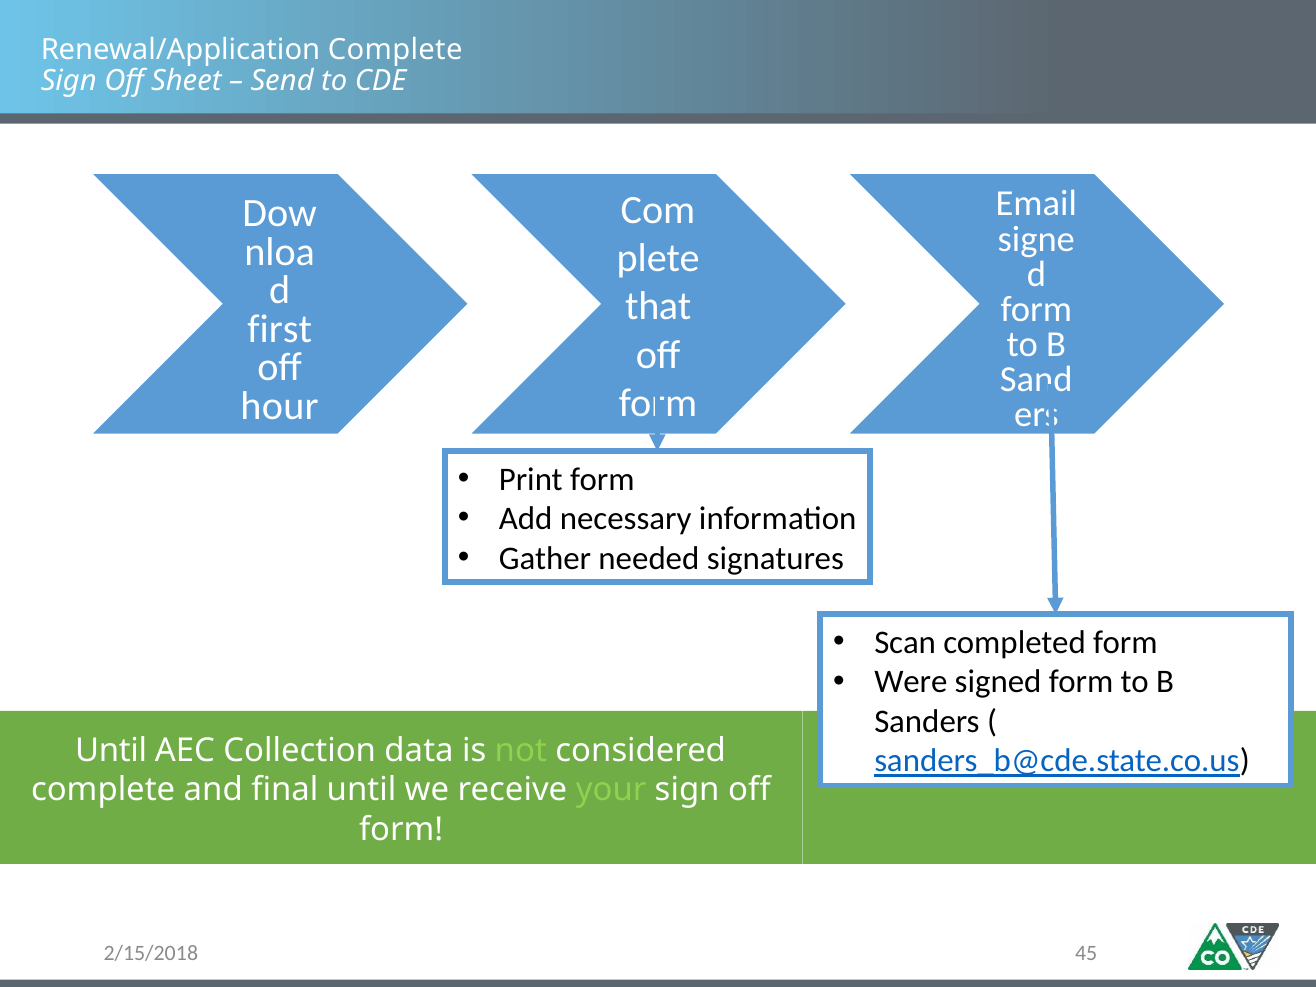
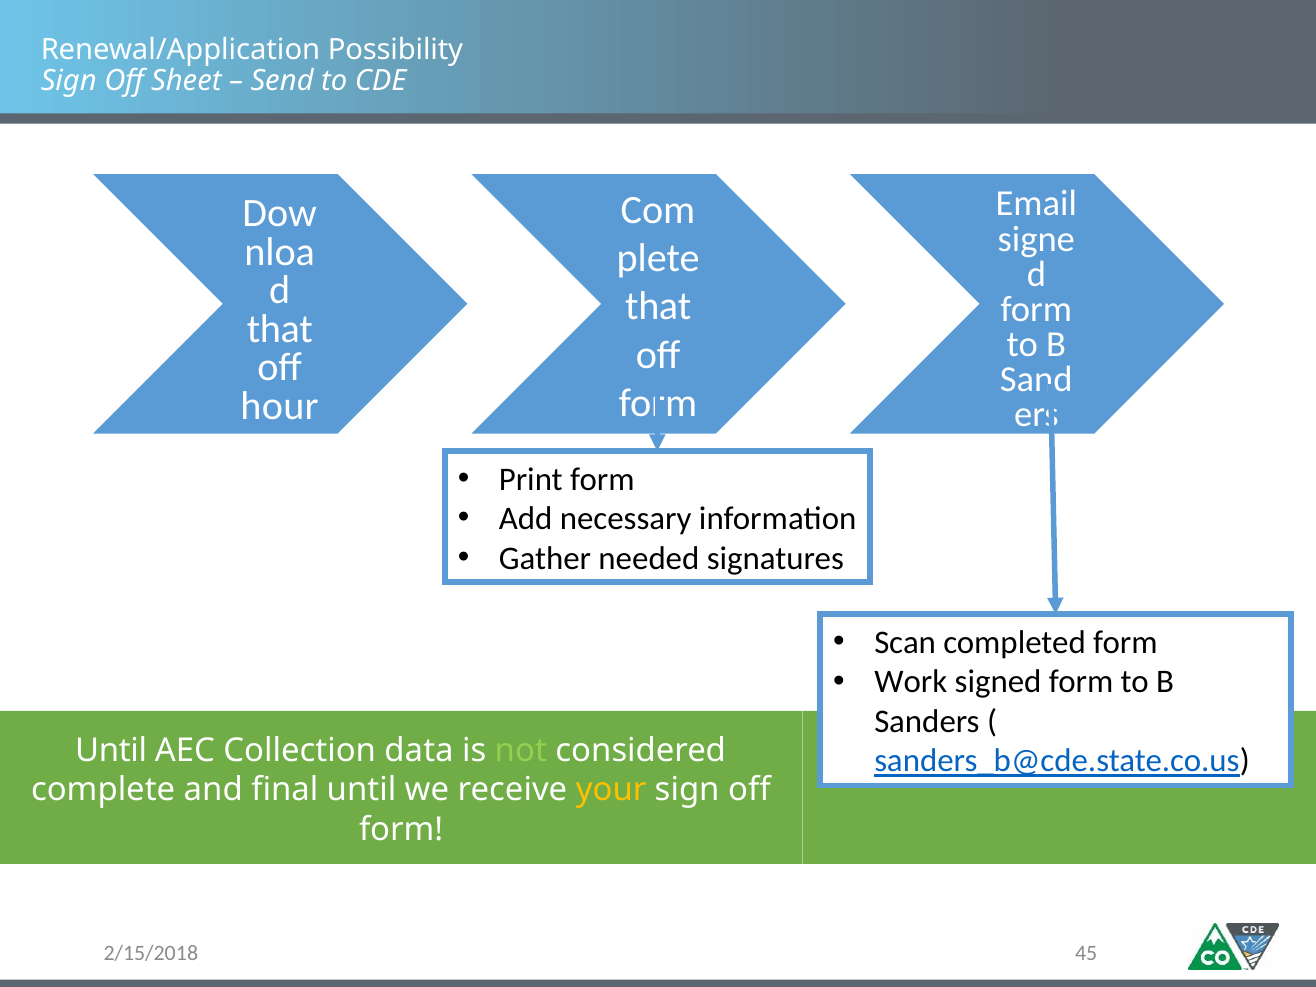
Renewal/Application Complete: Complete -> Possibility
first at (280, 329): first -> that
Were: Were -> Work
your colour: light green -> yellow
